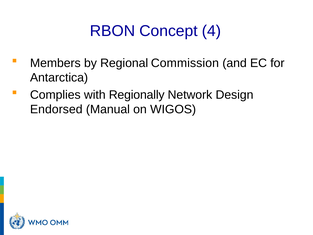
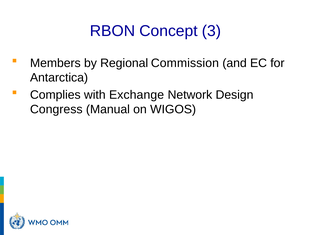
4: 4 -> 3
Regionally: Regionally -> Exchange
Endorsed: Endorsed -> Congress
